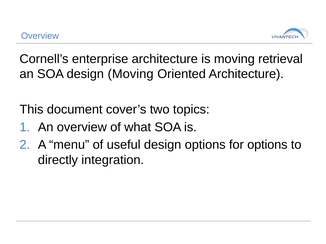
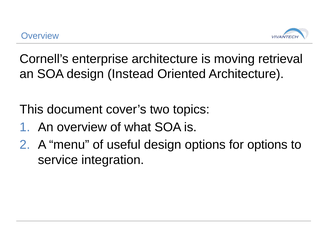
design Moving: Moving -> Instead
directly: directly -> service
